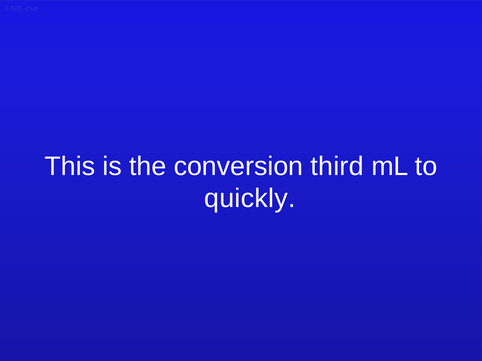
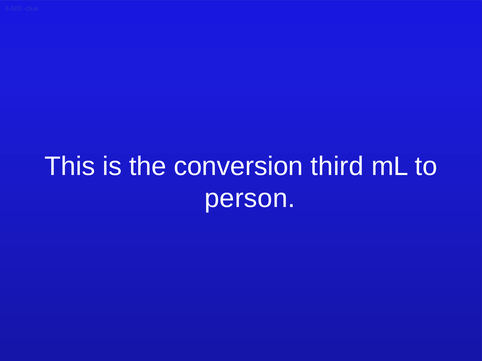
quickly: quickly -> person
